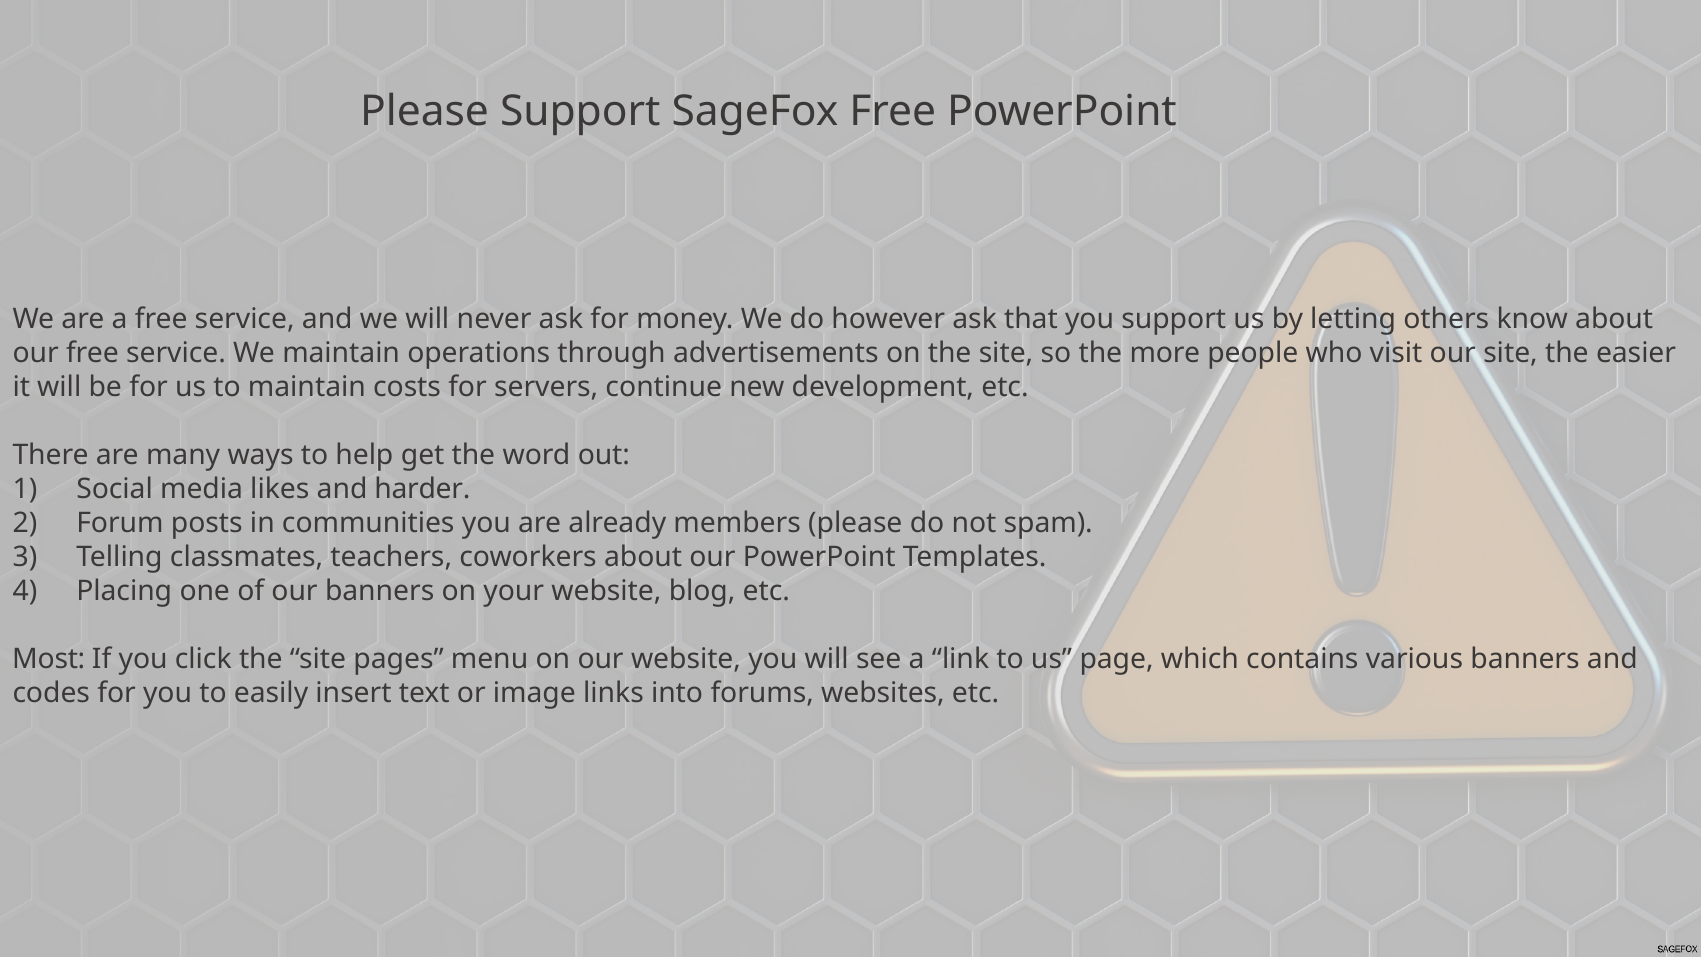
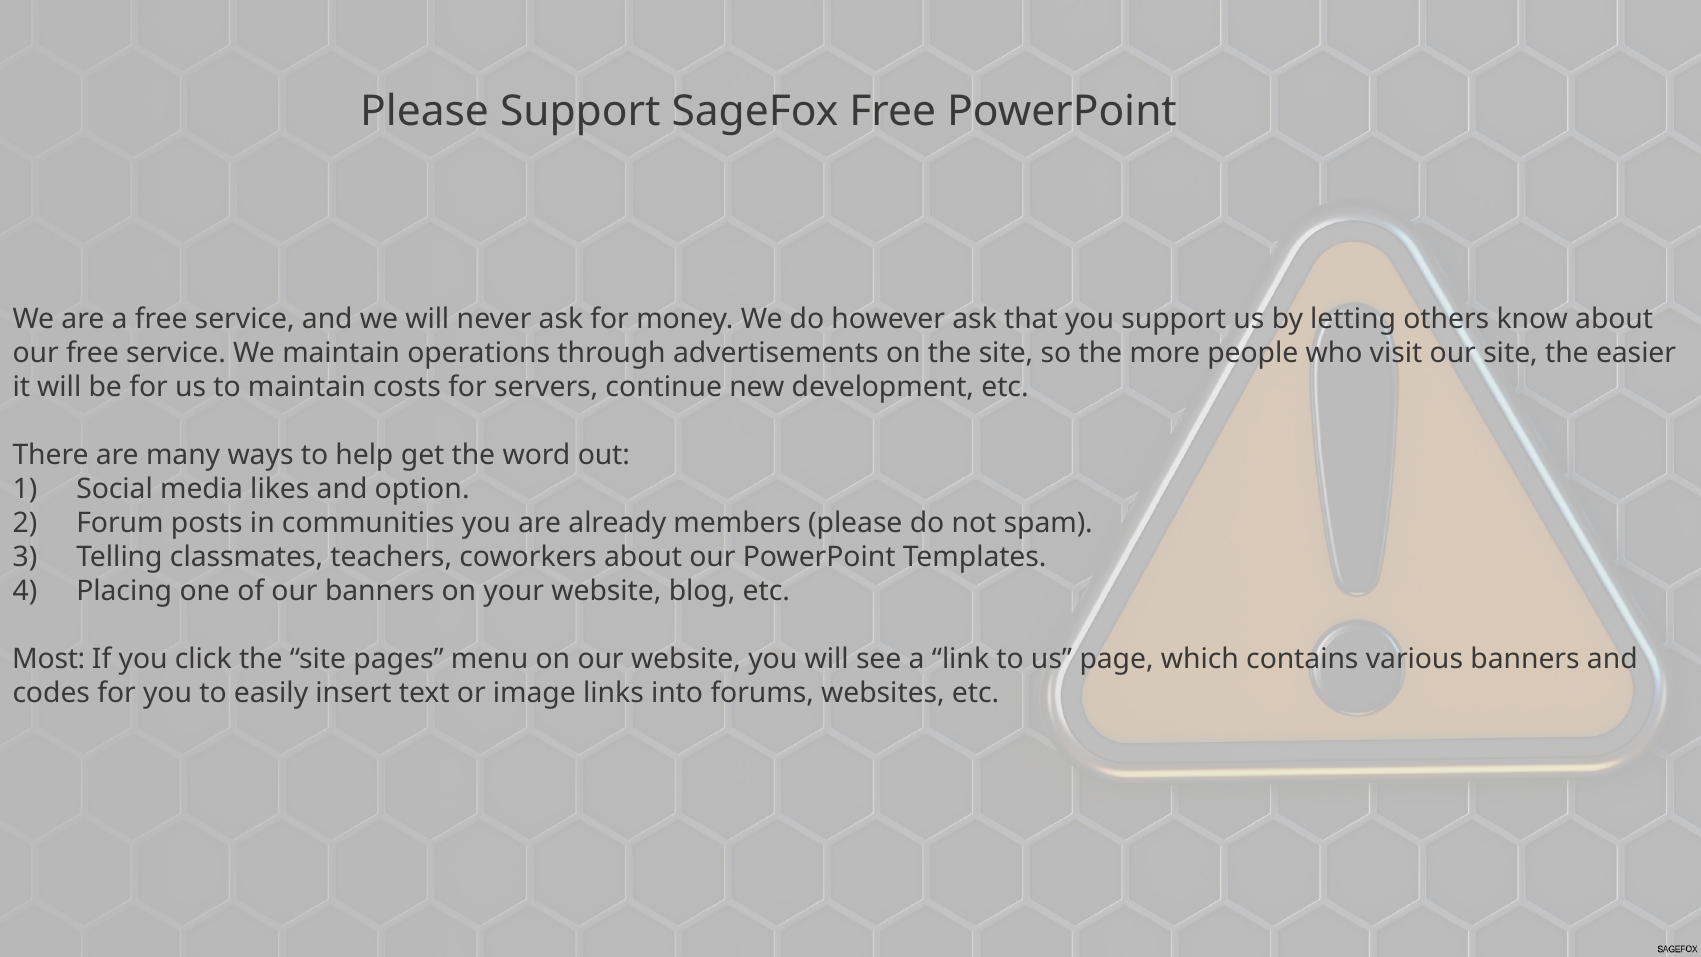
harder: harder -> option
